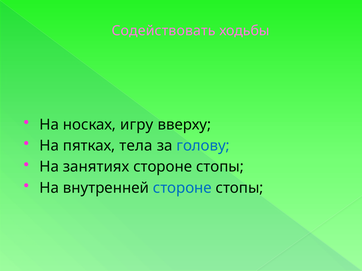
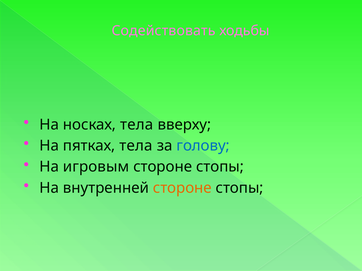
носках игру: игру -> тела
занятиях: занятиях -> игровым
стороне at (182, 188) colour: blue -> orange
